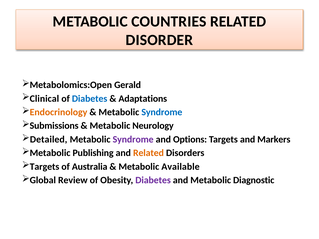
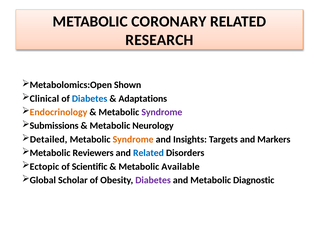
COUNTRIES: COUNTRIES -> CORONARY
DISORDER: DISORDER -> RESEARCH
Gerald: Gerald -> Shown
Syndrome at (162, 112) colour: blue -> purple
Syndrome at (133, 140) colour: purple -> orange
Options: Options -> Insights
Publishing: Publishing -> Reviewers
Related at (148, 153) colour: orange -> blue
Targets at (44, 167): Targets -> Ectopic
Australia: Australia -> Scientific
Review: Review -> Scholar
